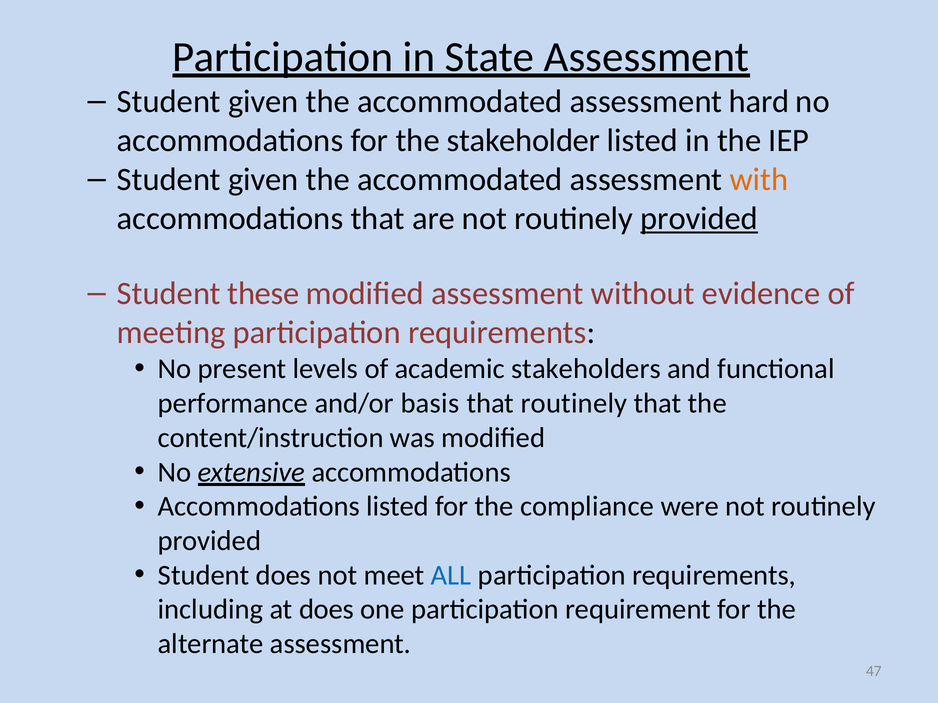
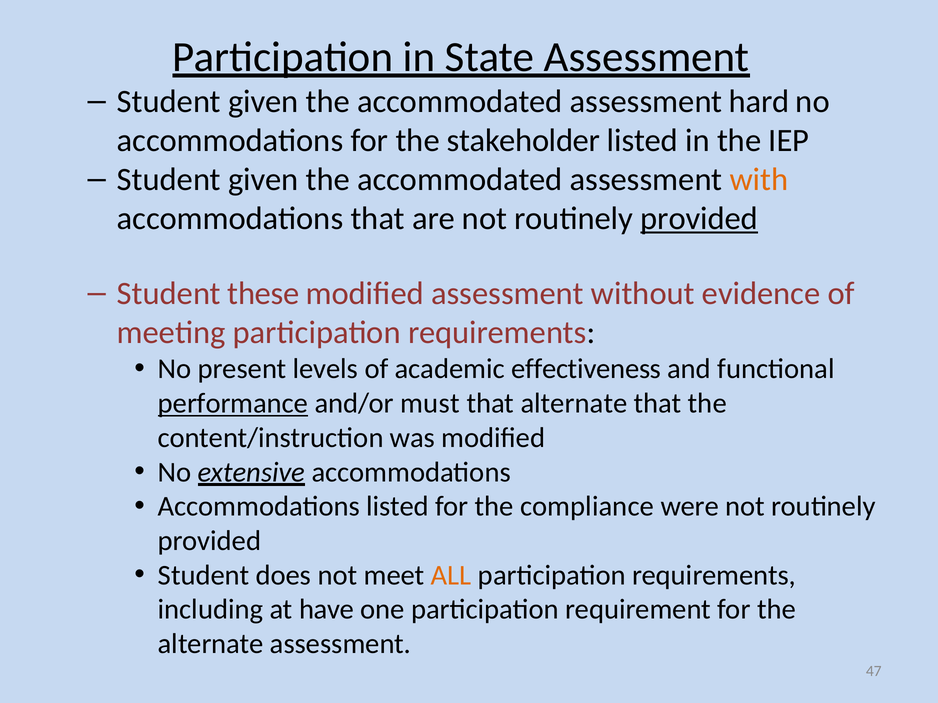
stakeholders: stakeholders -> effectiveness
performance underline: none -> present
basis: basis -> must
that routinely: routinely -> alternate
ALL colour: blue -> orange
at does: does -> have
